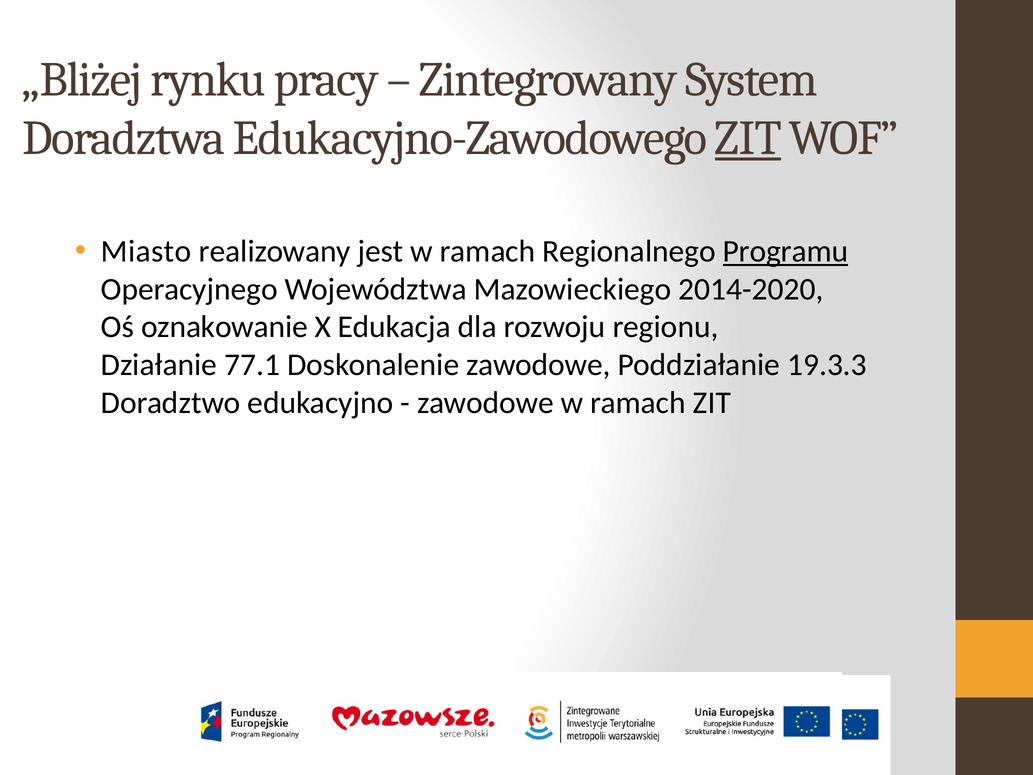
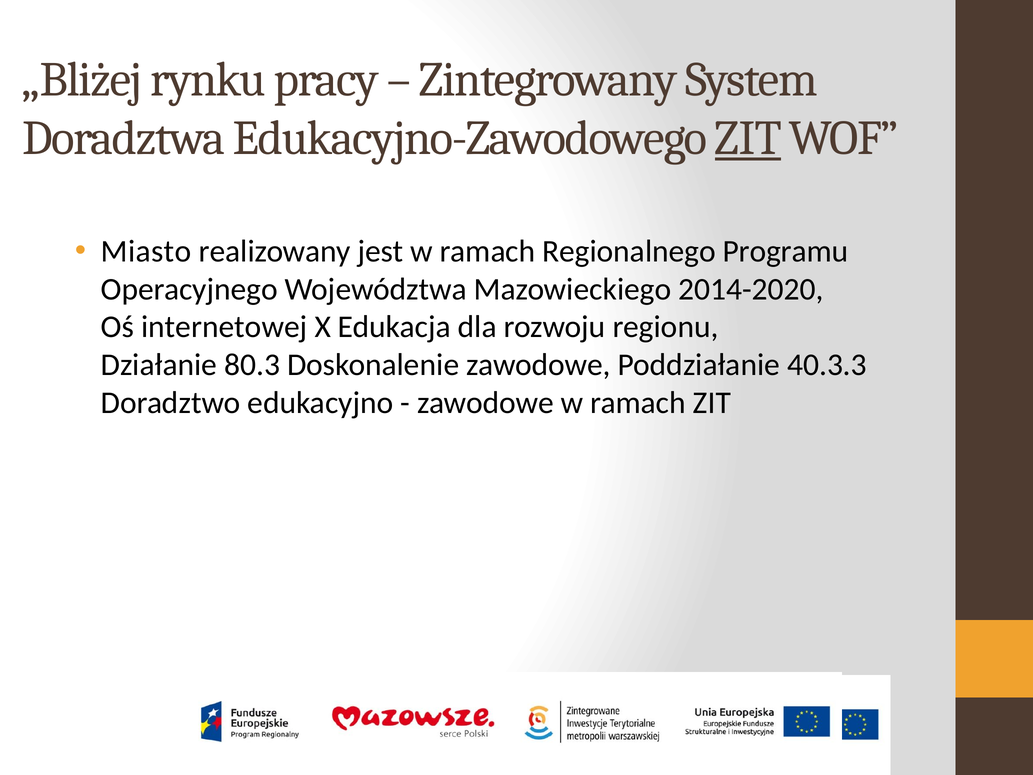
Programu underline: present -> none
oznakowanie: oznakowanie -> internetowej
77.1: 77.1 -> 80.3
19.3.3: 19.3.3 -> 40.3.3
